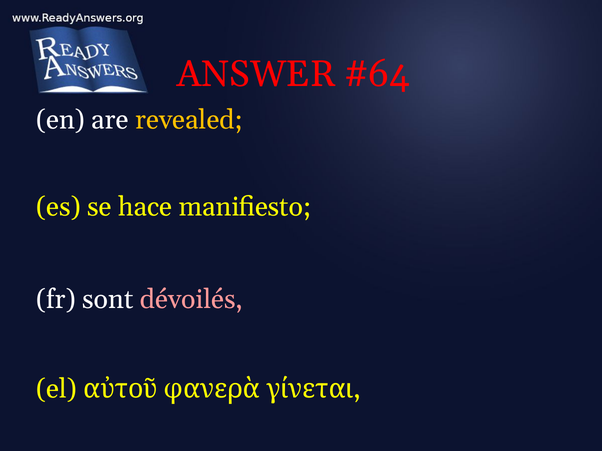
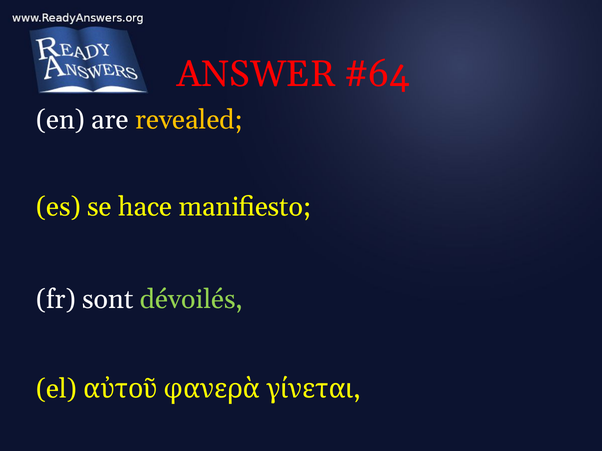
dévoilés colour: pink -> light green
